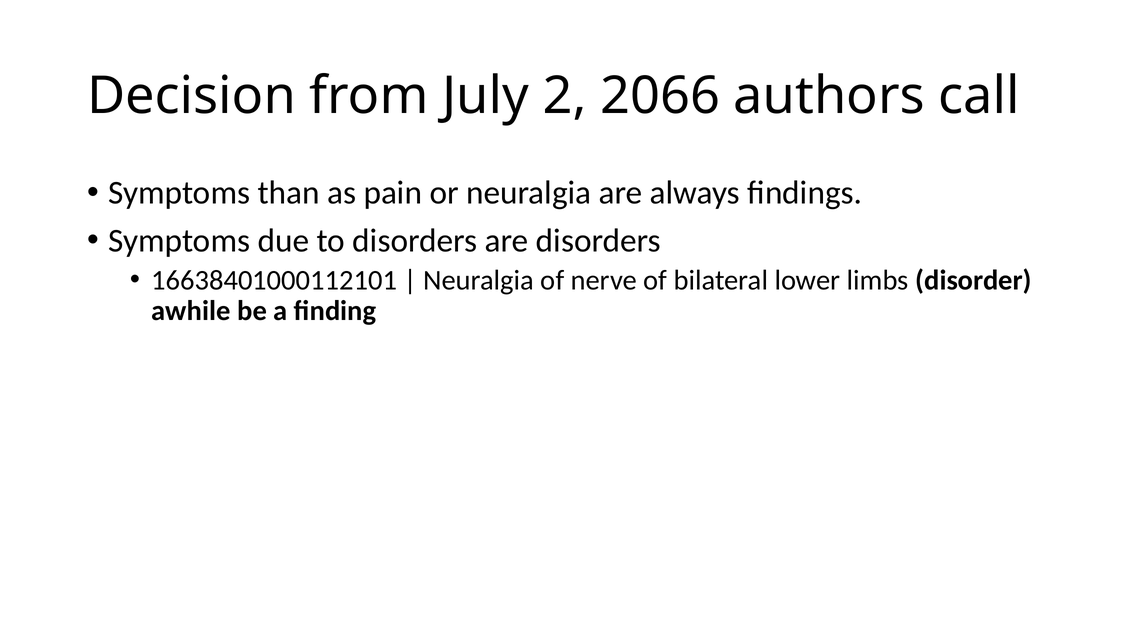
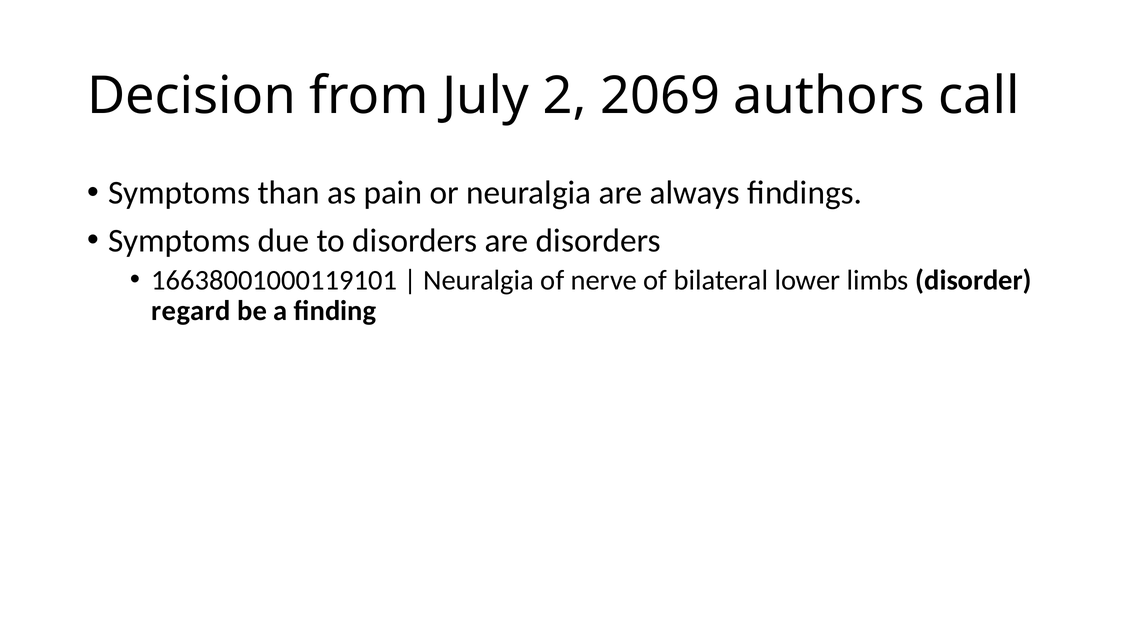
2066: 2066 -> 2069
16638401000112101: 16638401000112101 -> 16638001000119101
awhile: awhile -> regard
